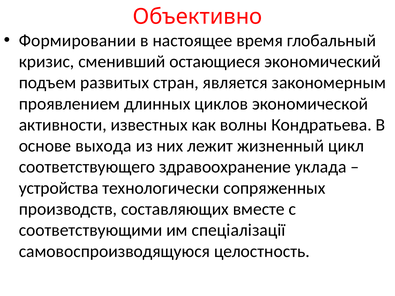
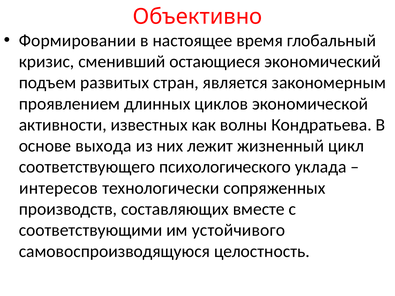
здравоохранение: здравоохранение -> психологического
устройства: устройства -> интересов
спеціалізації: спеціалізації -> устойчивого
